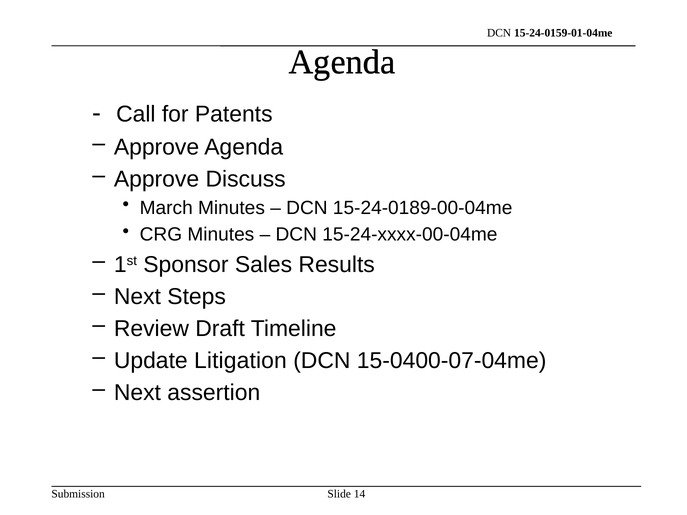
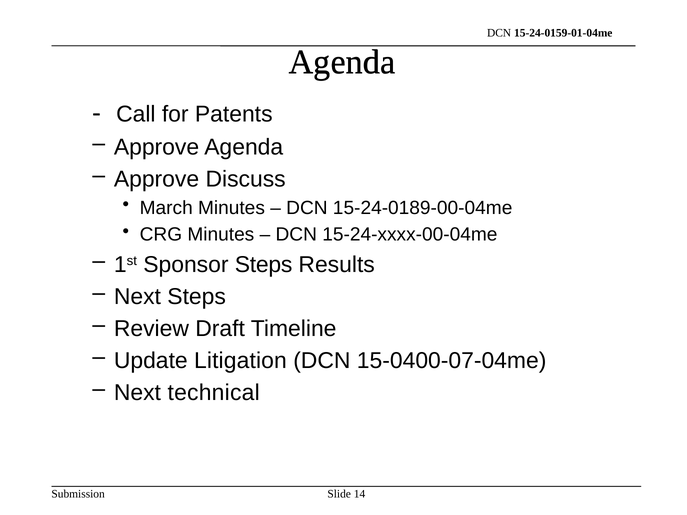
Sponsor Sales: Sales -> Steps
assertion: assertion -> technical
